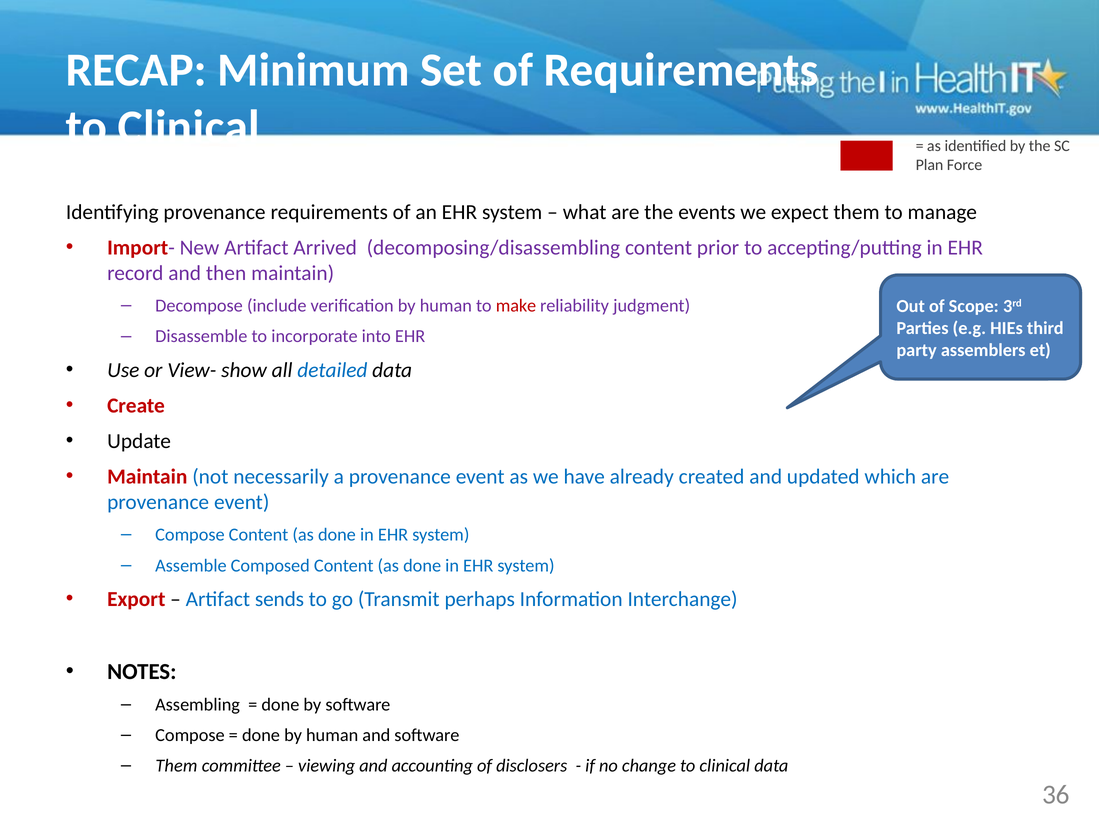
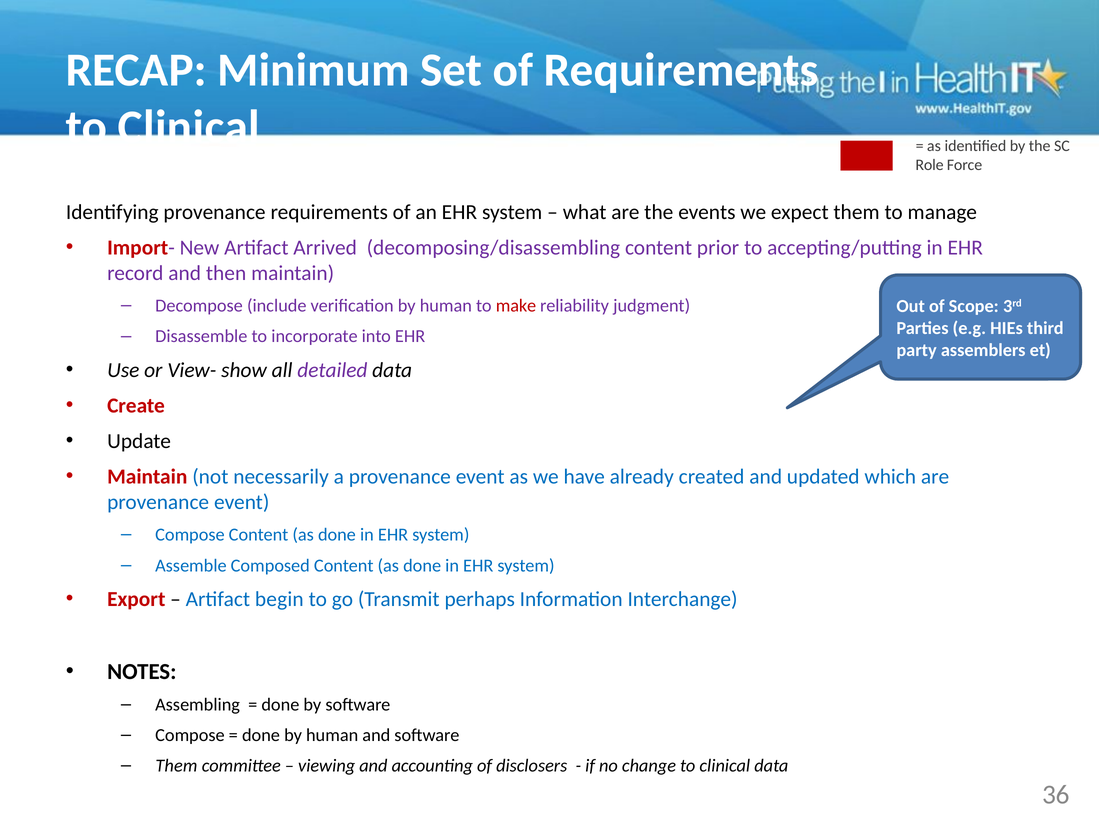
Plan: Plan -> Role
detailed colour: blue -> purple
sends: sends -> begin
